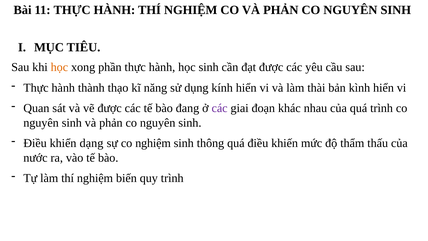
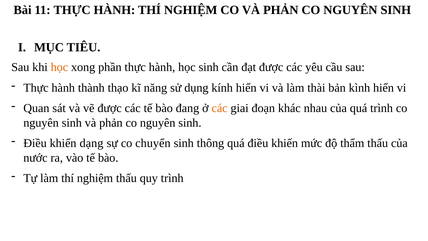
các at (220, 108) colour: purple -> orange
co nghiệm: nghiệm -> chuyển
nghiệm biến: biến -> thấu
